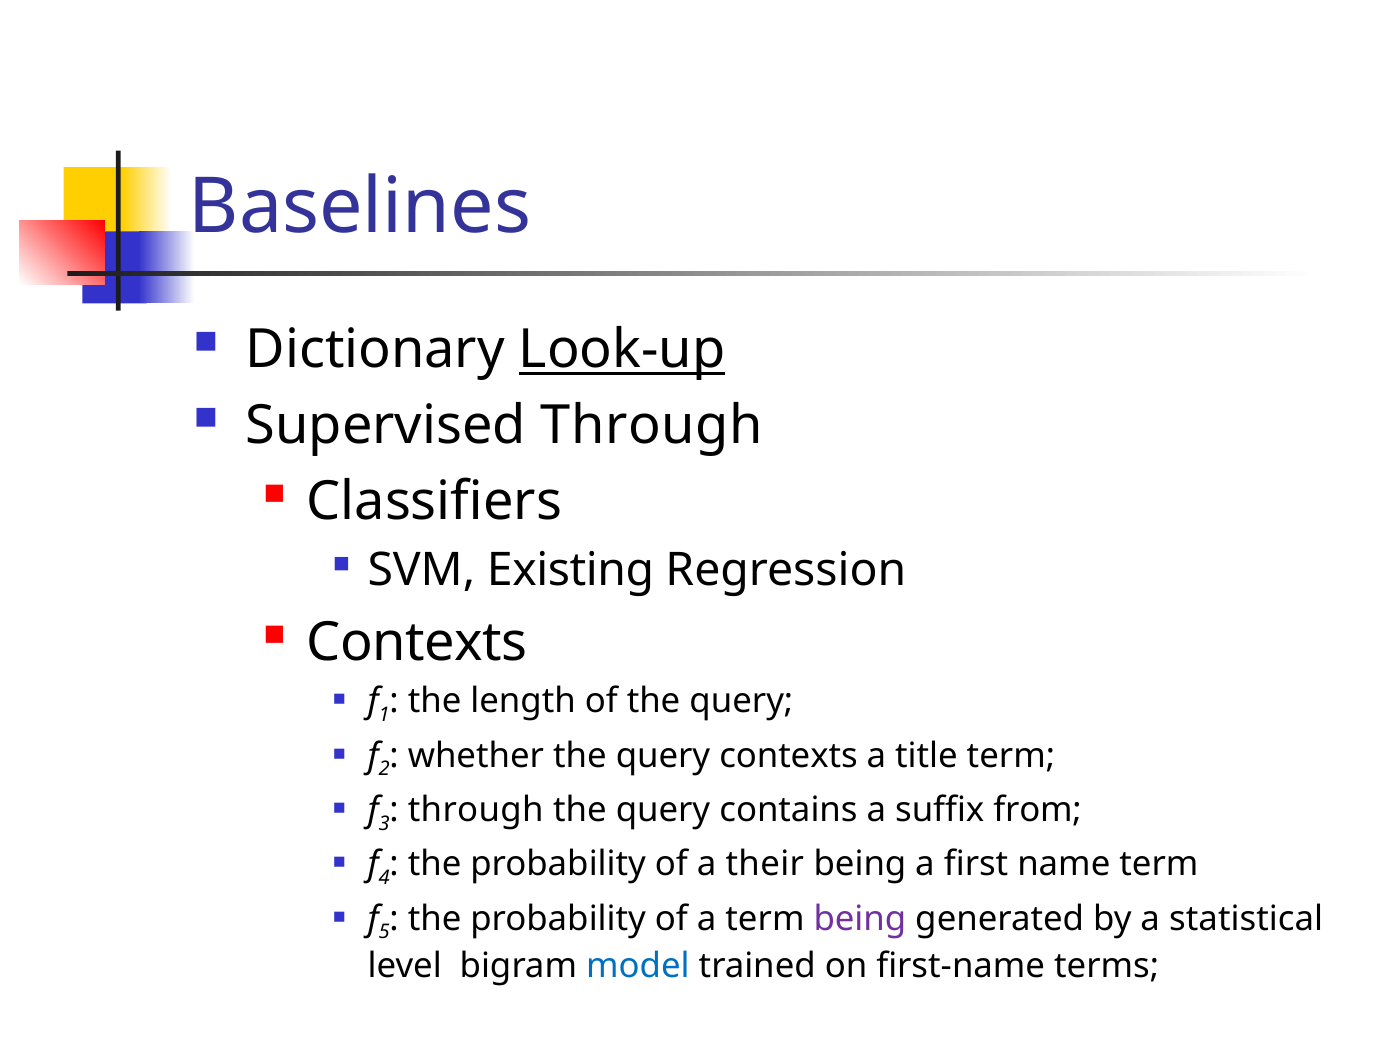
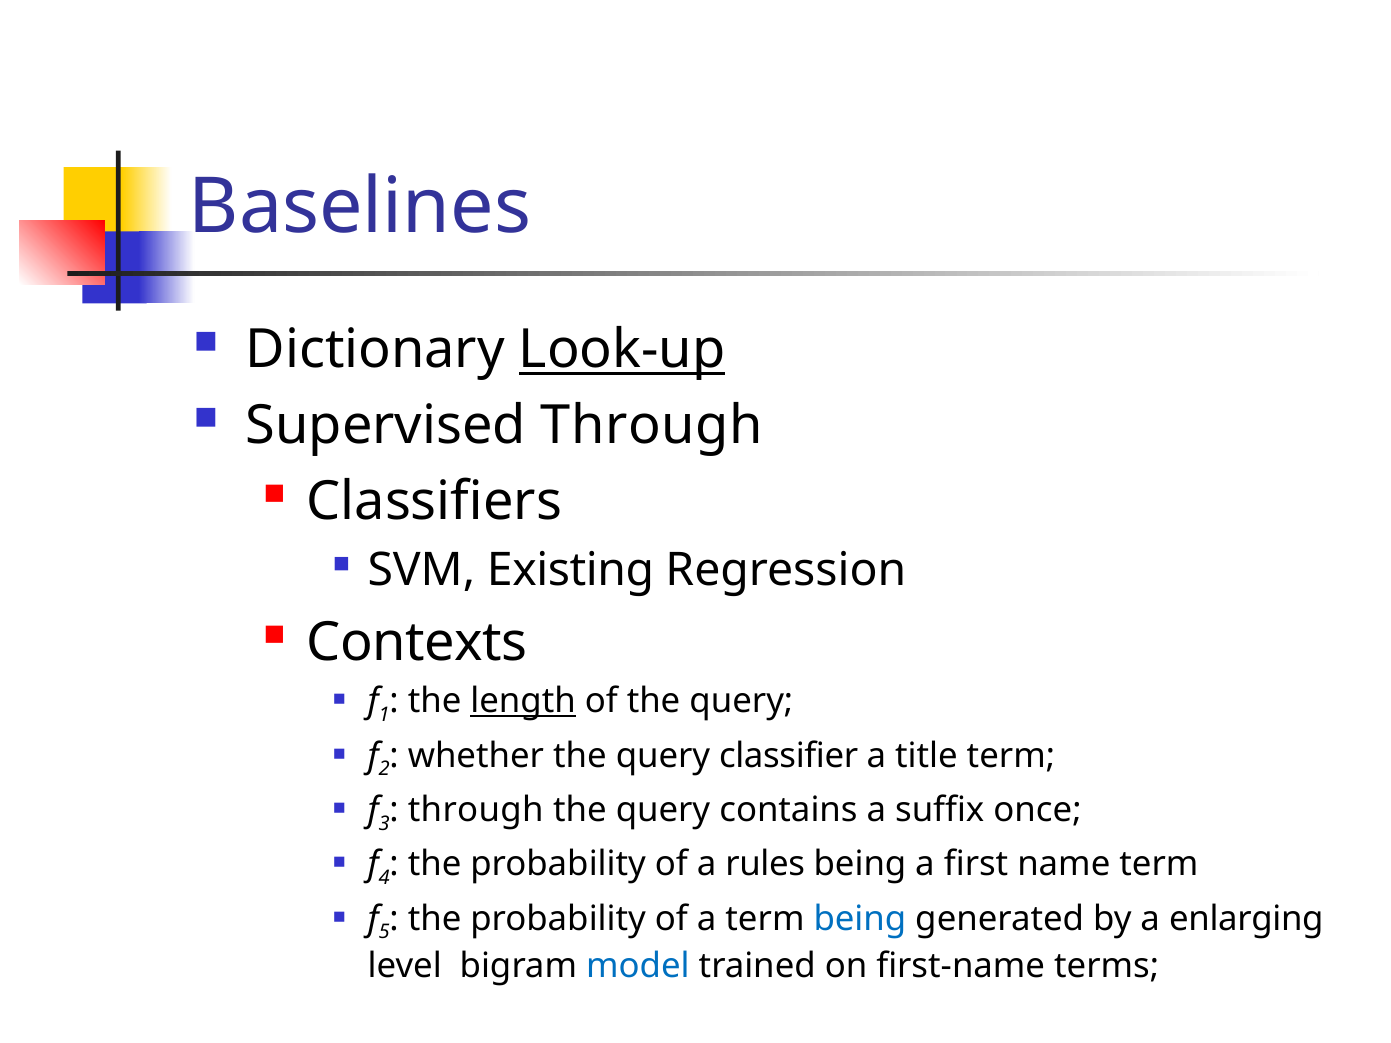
length underline: none -> present
query contexts: contexts -> classifier
from: from -> once
their: their -> rules
being at (860, 919) colour: purple -> blue
statistical: statistical -> enlarging
